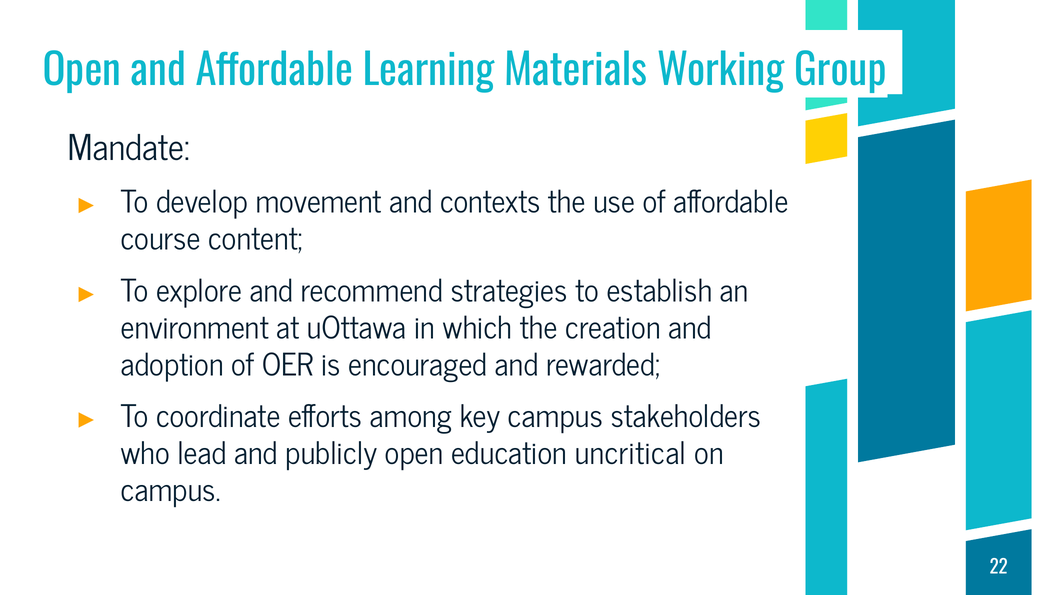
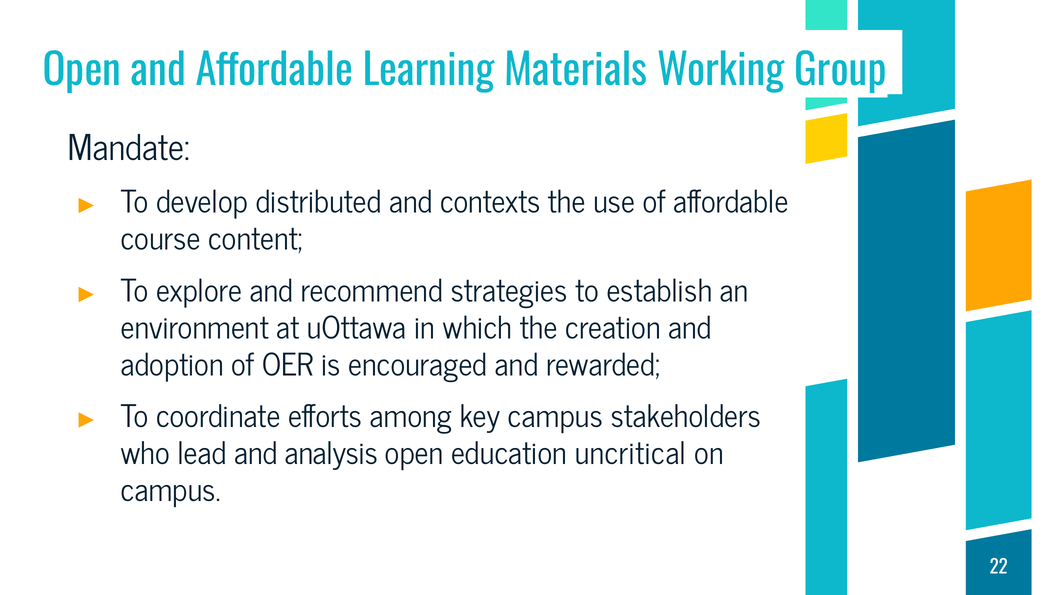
movement: movement -> distributed
publicly: publicly -> analysis
